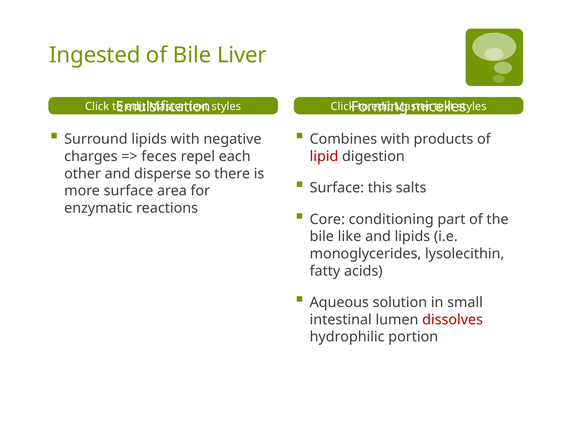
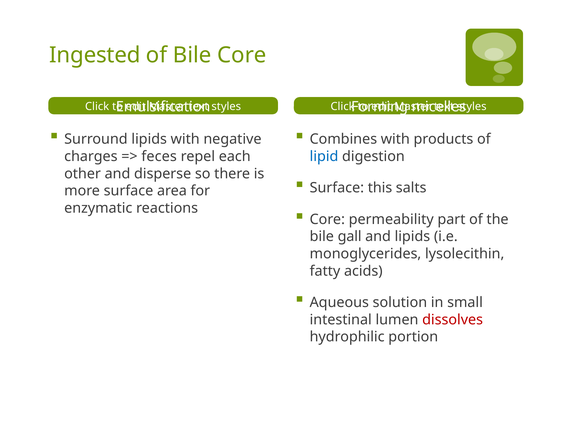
Bile Liver: Liver -> Core
lipid colour: red -> blue
conditioning: conditioning -> permeability
like: like -> gall
